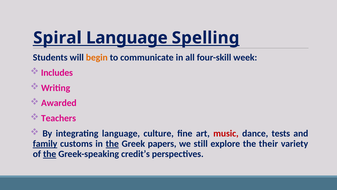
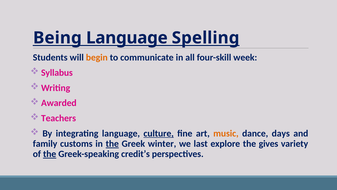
Spiral: Spiral -> Being
Includes: Includes -> Syllabus
culture underline: none -> present
music colour: red -> orange
tests: tests -> days
family underline: present -> none
papers: papers -> winter
still: still -> last
their: their -> gives
